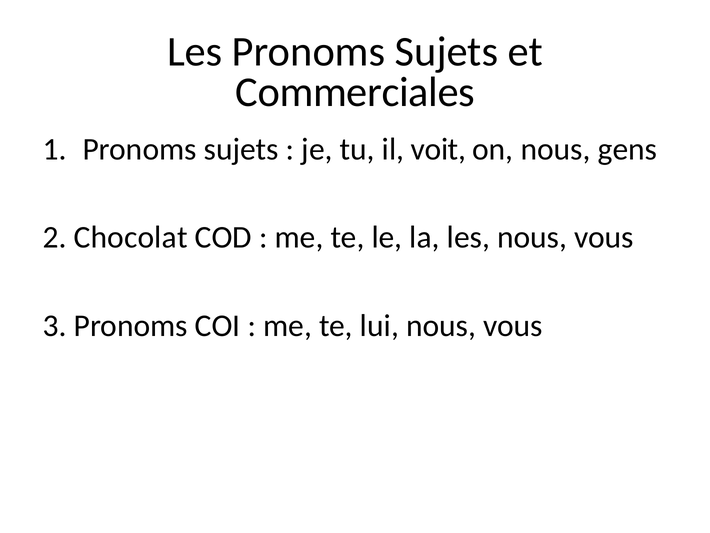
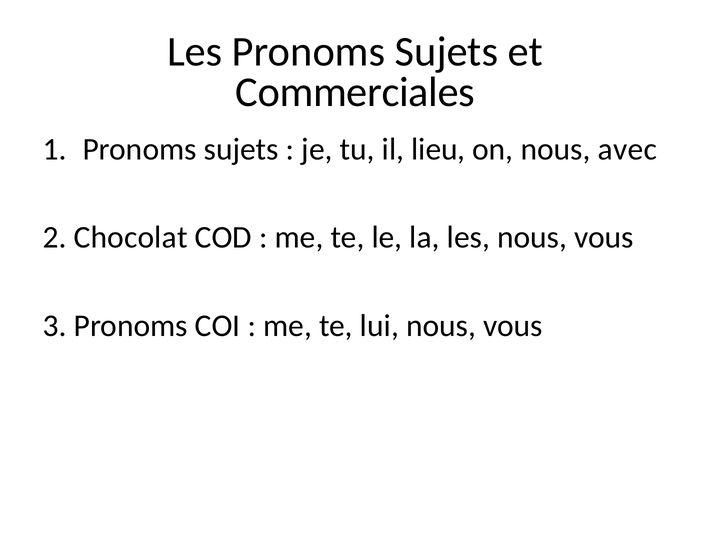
voit: voit -> lieu
gens: gens -> avec
